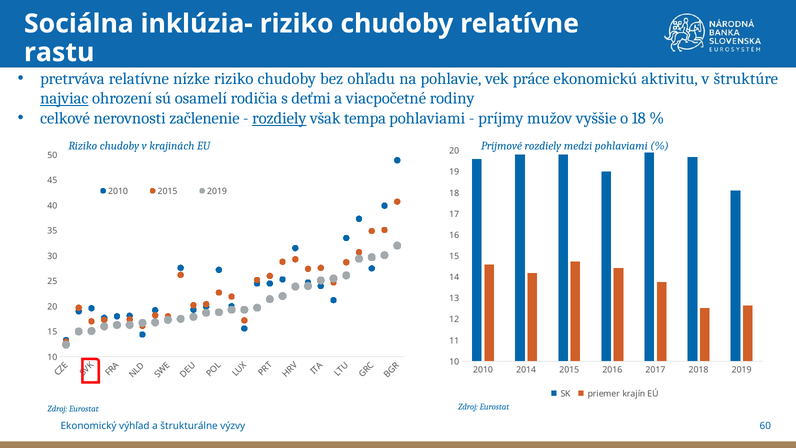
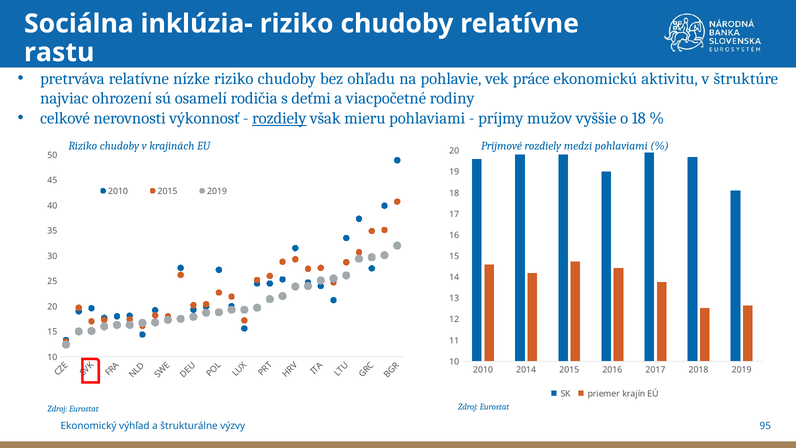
najviac underline: present -> none
začlenenie: začlenenie -> výkonnosť
tempa: tempa -> mieru
60: 60 -> 95
